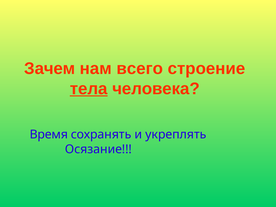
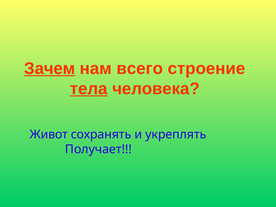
Зачем underline: none -> present
Время: Время -> Живот
Осязание: Осязание -> Получает
